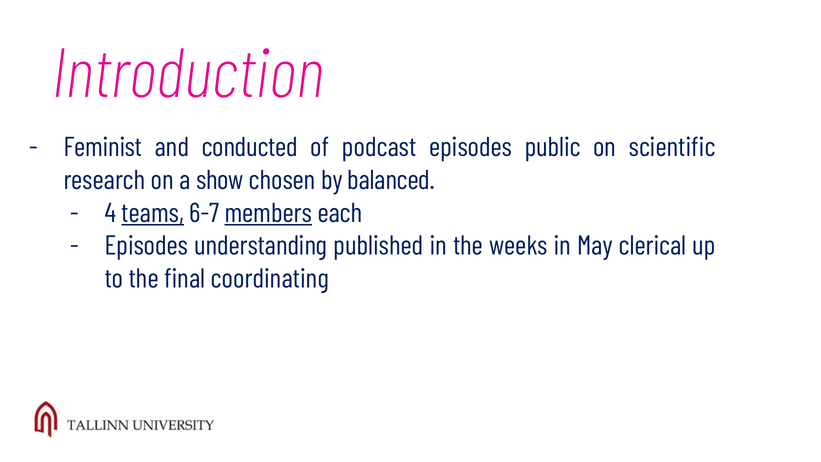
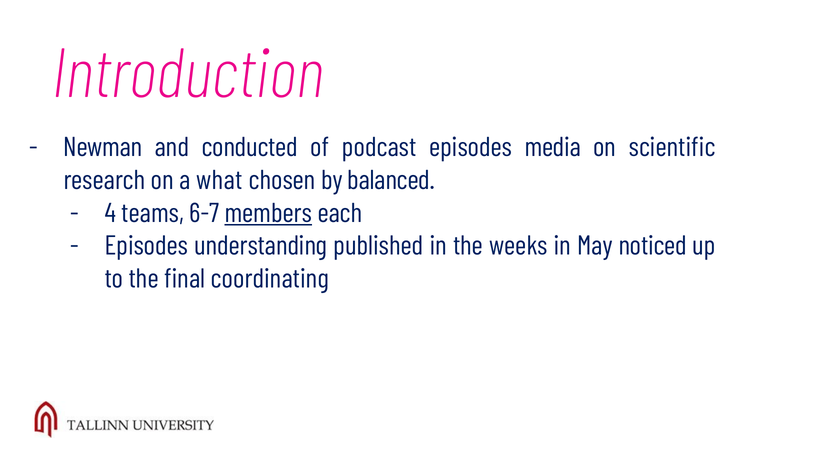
Feminist: Feminist -> Newman
public: public -> media
show: show -> what
teams underline: present -> none
clerical: clerical -> noticed
